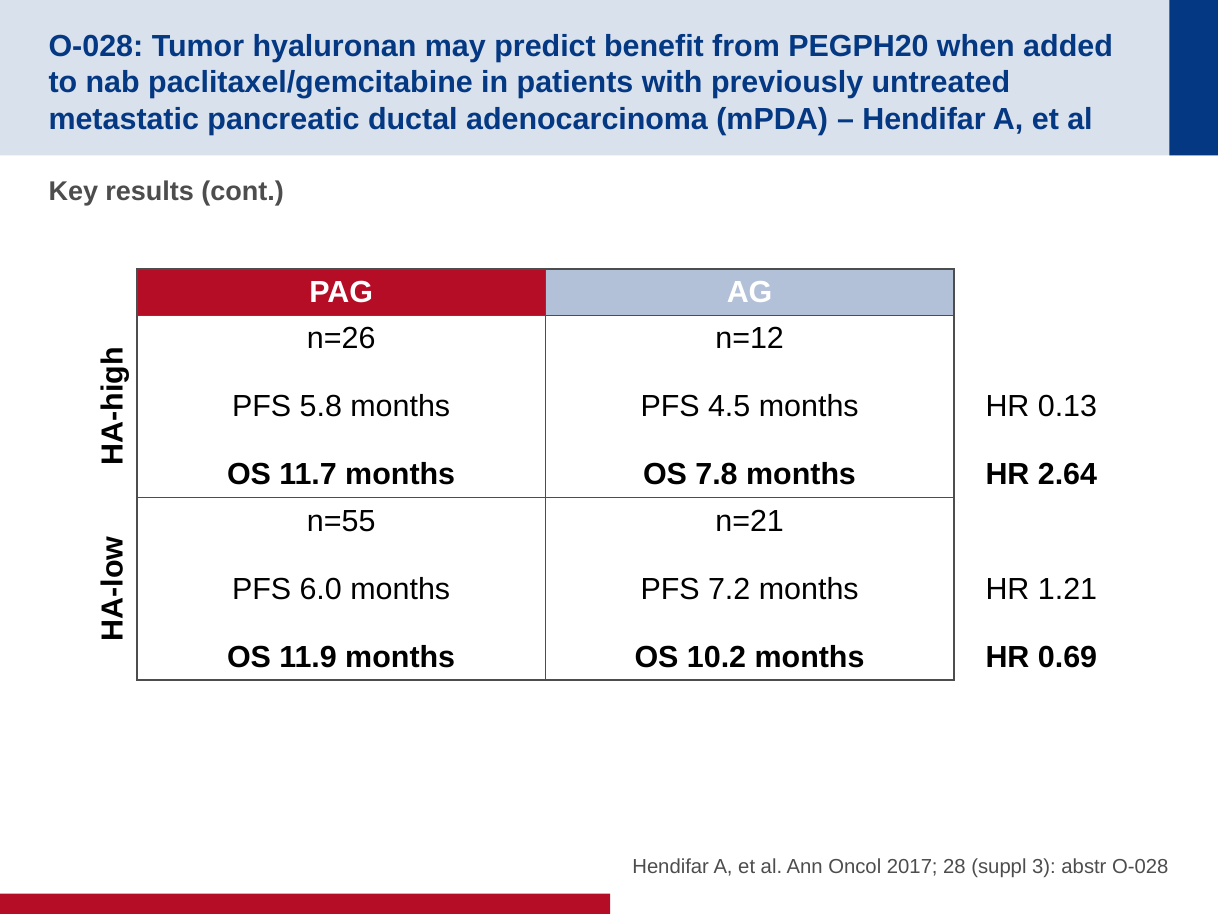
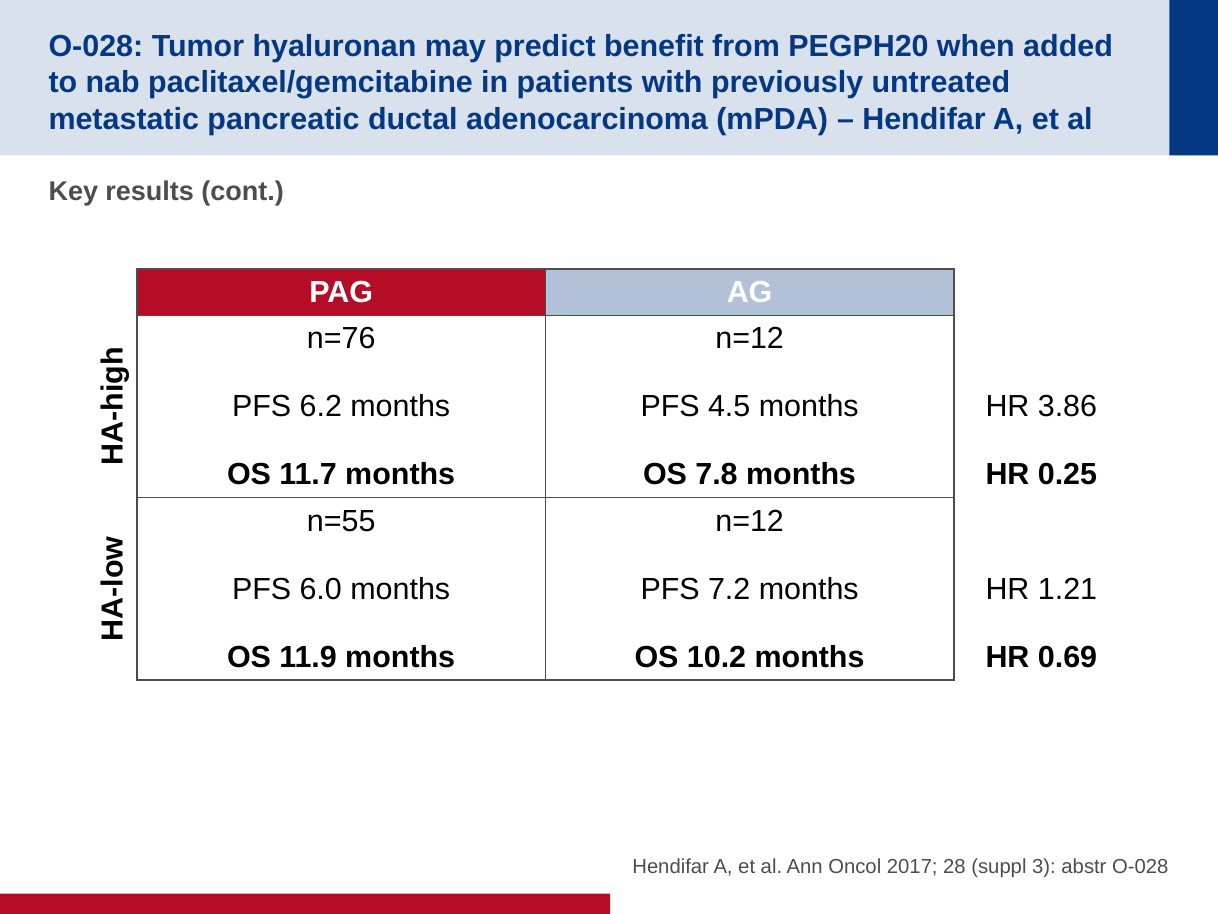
n=26: n=26 -> n=76
5.8: 5.8 -> 6.2
0.13: 0.13 -> 3.86
2.64: 2.64 -> 0.25
n=21 at (750, 521): n=21 -> n=12
